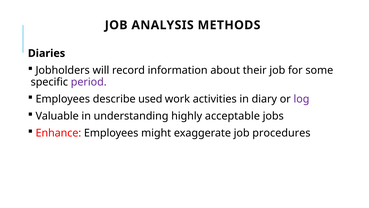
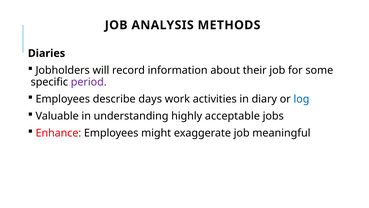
used: used -> days
log colour: purple -> blue
procedures: procedures -> meaningful
